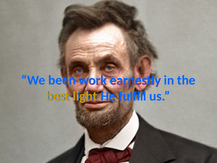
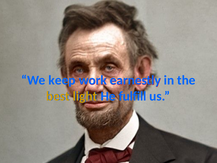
been: been -> keep
